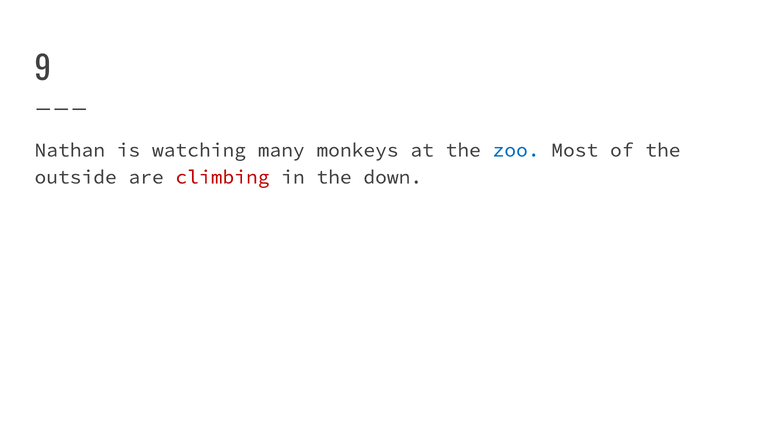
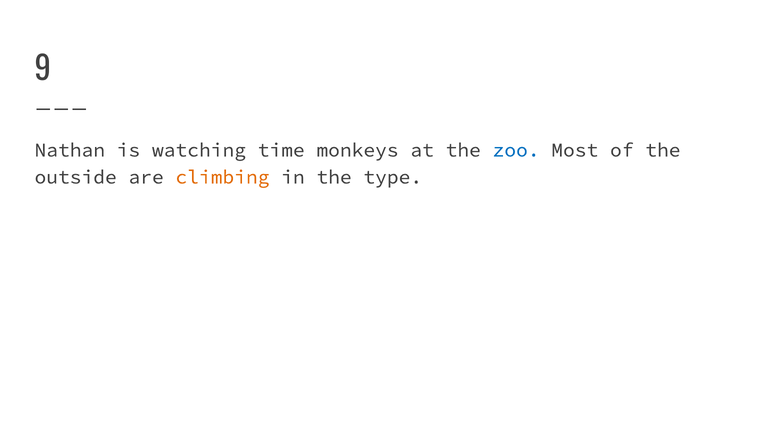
many: many -> time
climbing colour: red -> orange
down: down -> type
